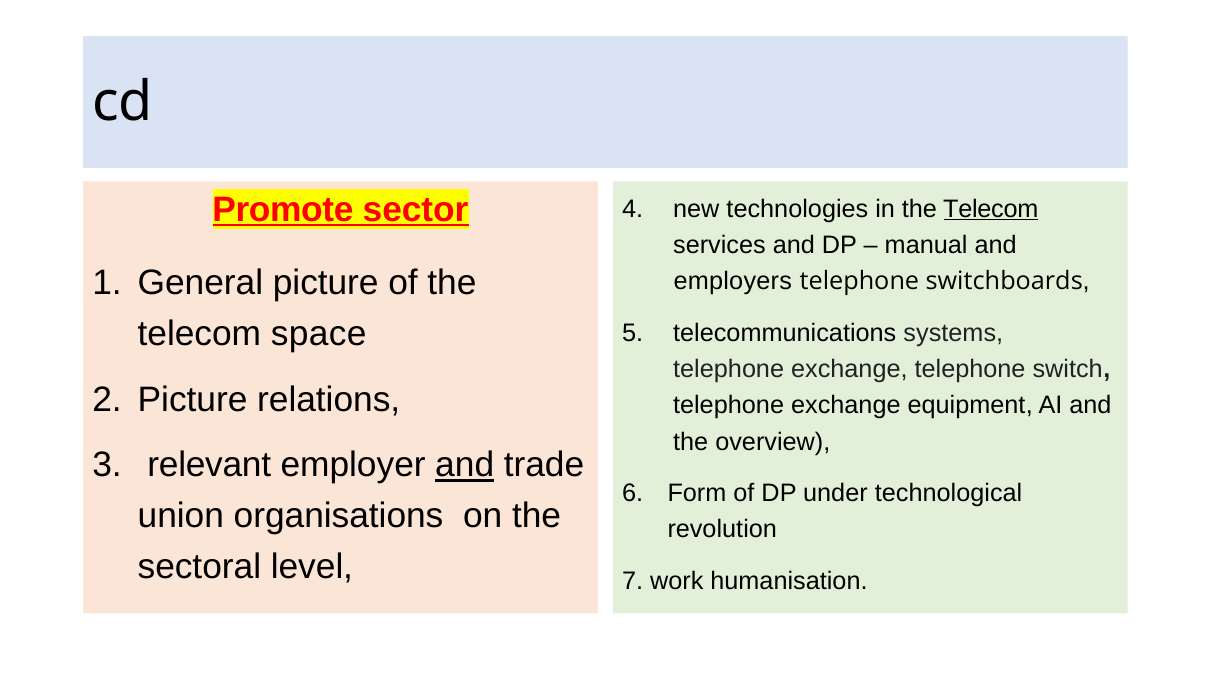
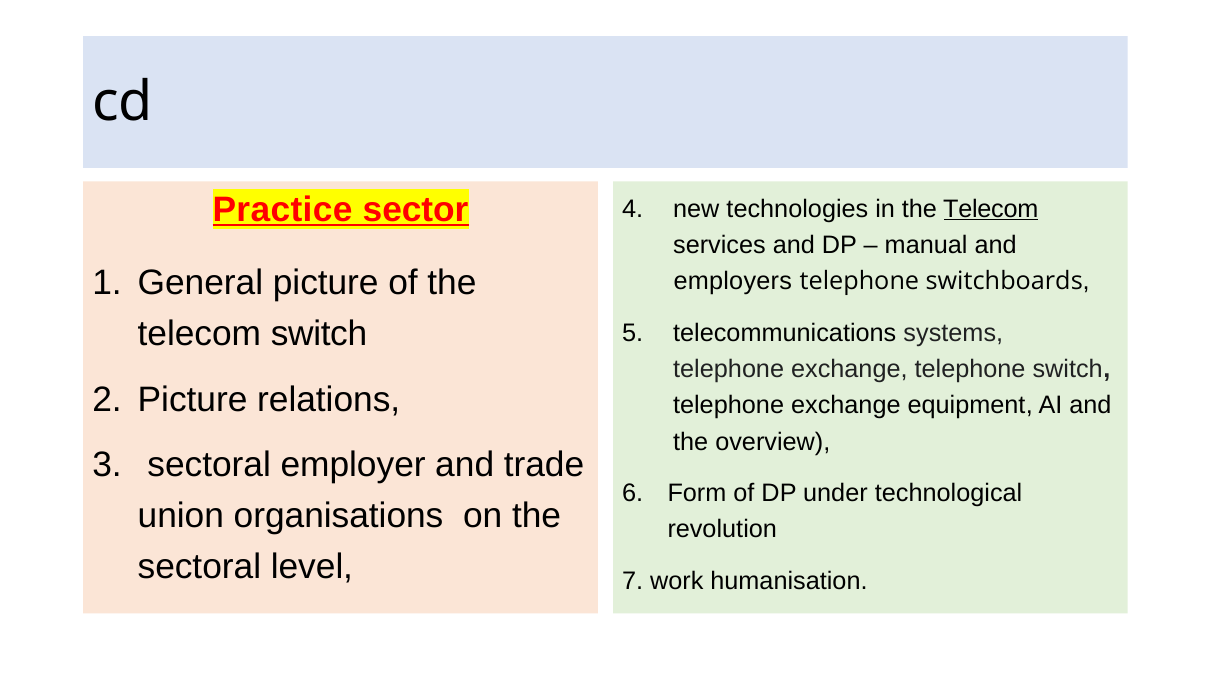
Promote: Promote -> Practice
telecom space: space -> switch
relevant at (209, 465): relevant -> sectoral
and at (465, 465) underline: present -> none
